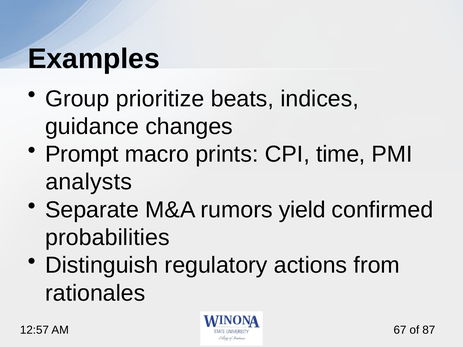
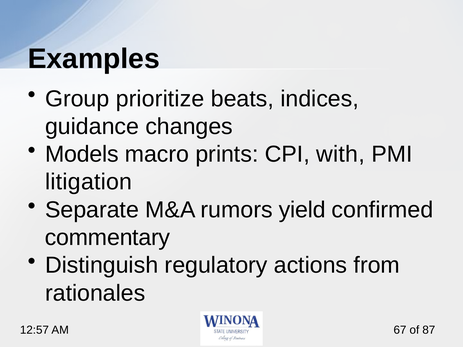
Prompt: Prompt -> Models
time: time -> with
analysts: analysts -> litigation
probabilities: probabilities -> commentary
